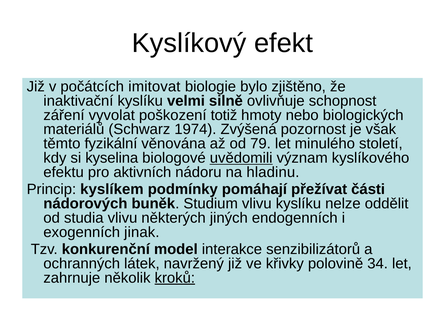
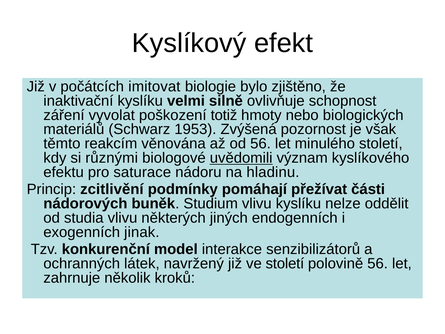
1974: 1974 -> 1953
fyzikální: fyzikální -> reakcím
od 79: 79 -> 56
kyselina: kyselina -> různými
aktivních: aktivních -> saturace
kyslíkem: kyslíkem -> zcitlivění
ve křivky: křivky -> století
polovině 34: 34 -> 56
kroků underline: present -> none
